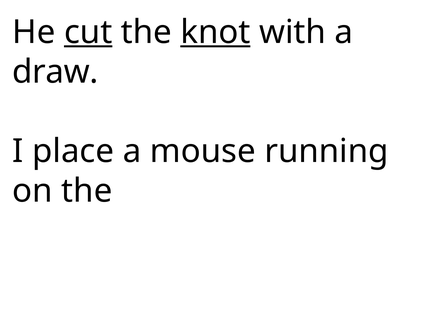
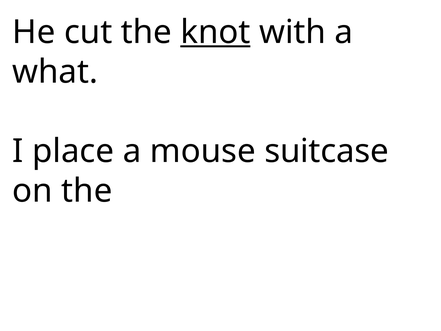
cut underline: present -> none
draw: draw -> what
running: running -> suitcase
